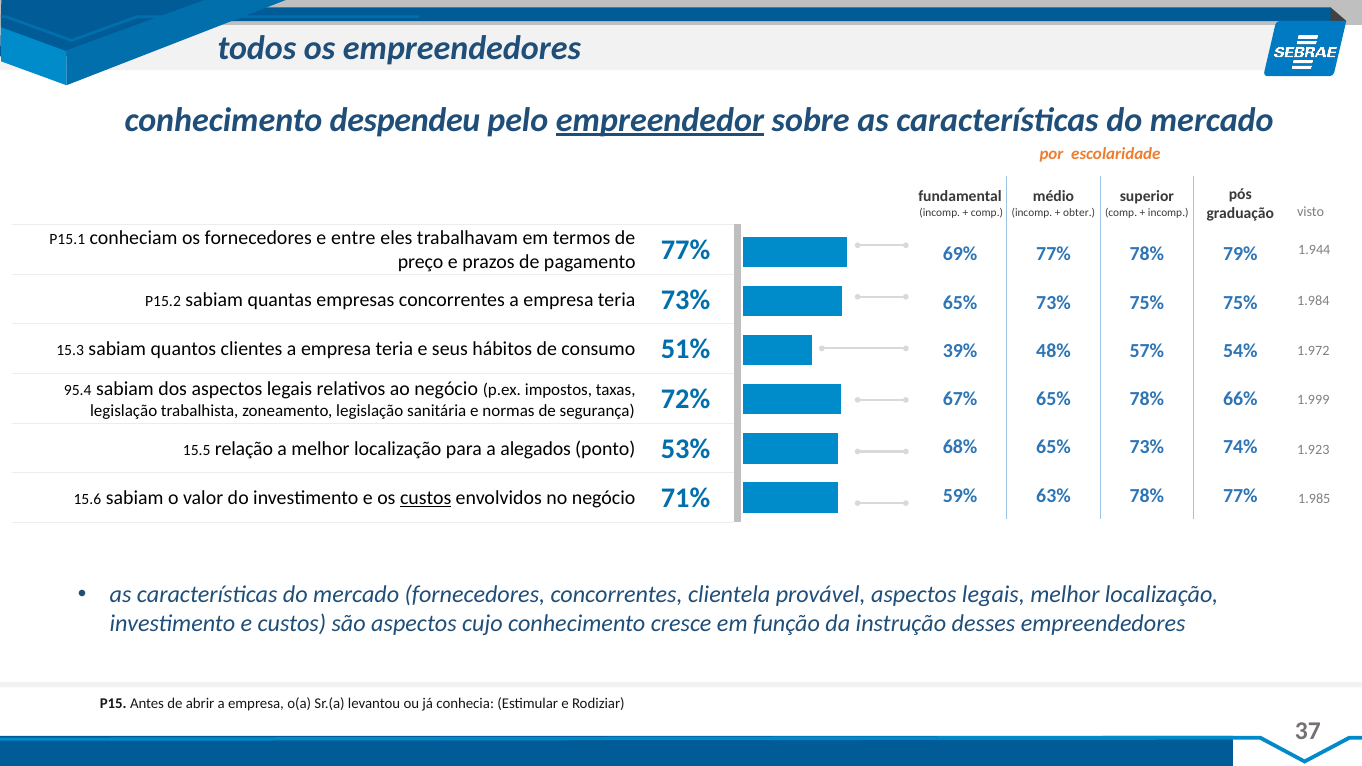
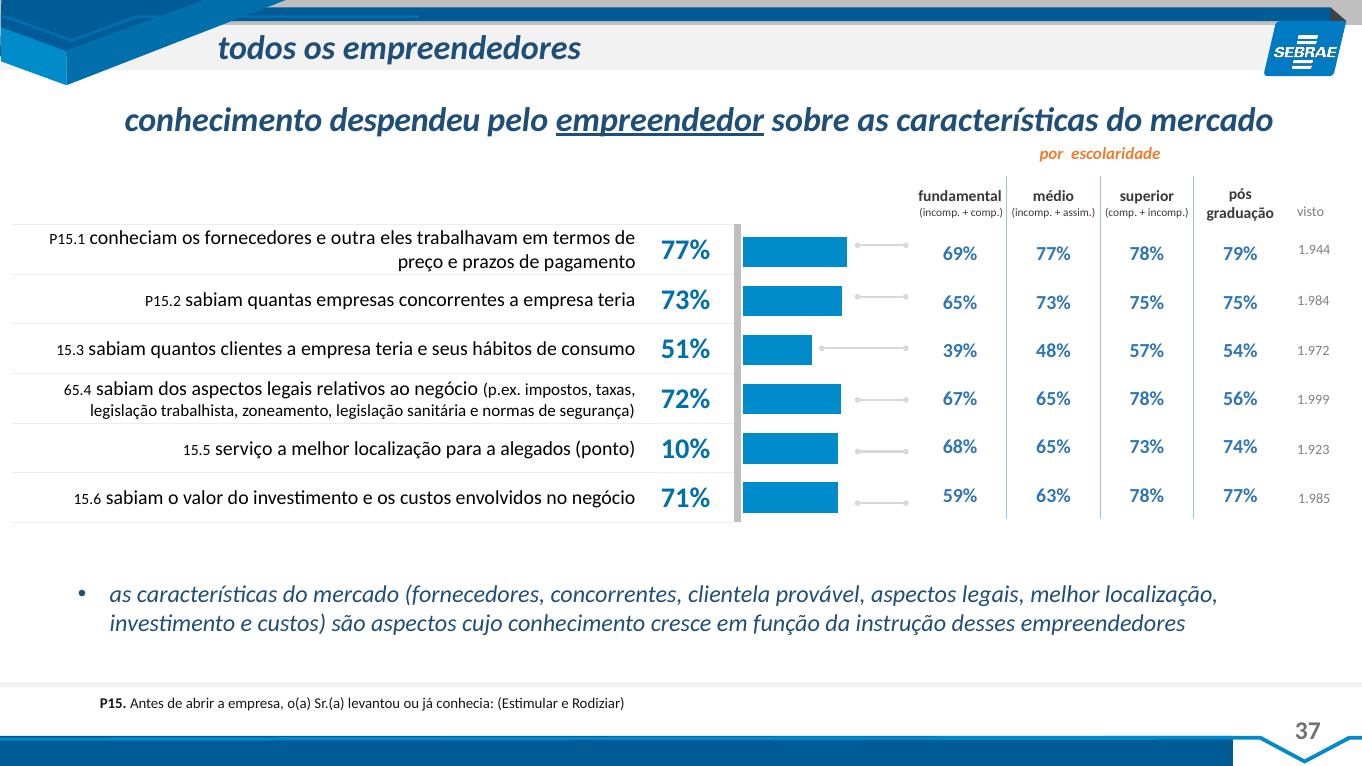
obter: obter -> assim
entre: entre -> outra
95.4: 95.4 -> 65.4
66%: 66% -> 56%
relação: relação -> serviço
53%: 53% -> 10%
custos at (426, 498) underline: present -> none
